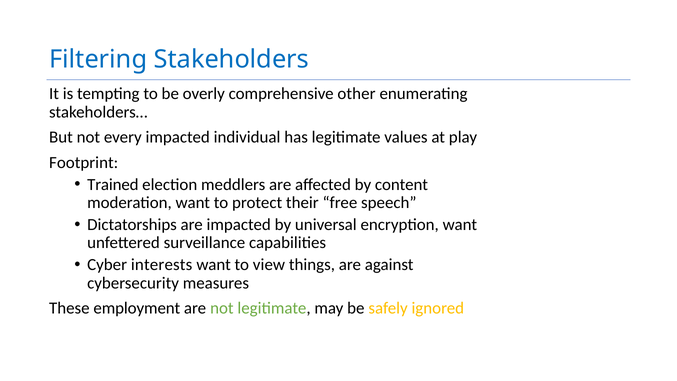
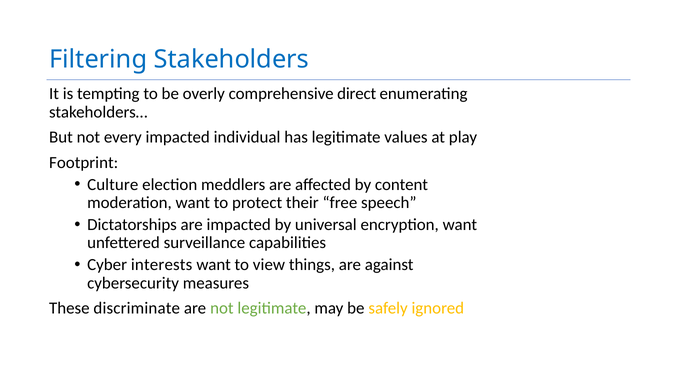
other: other -> direct
Trained: Trained -> Culture
employment: employment -> discriminate
